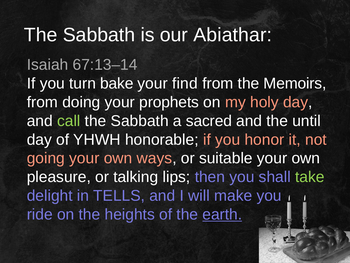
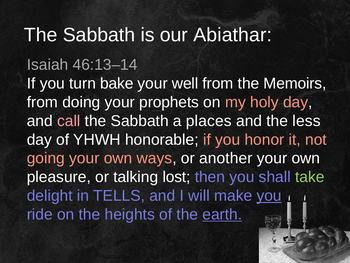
67:13–14: 67:13–14 -> 46:13–14
find: find -> well
call colour: light green -> pink
sacred: sacred -> places
until: until -> less
suitable: suitable -> another
lips: lips -> lost
you at (269, 195) underline: none -> present
